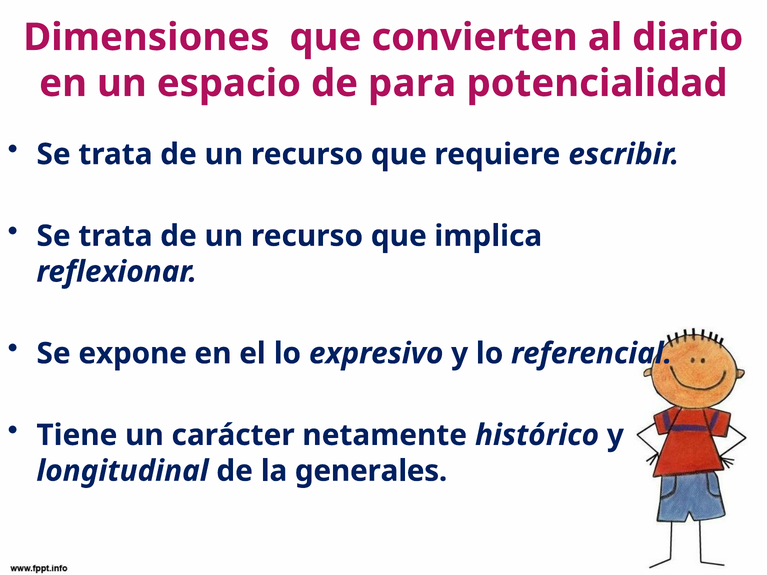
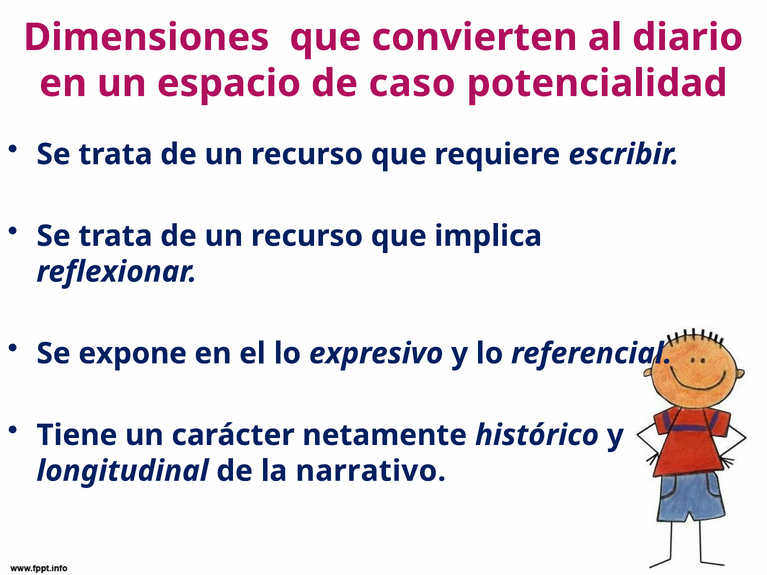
para: para -> caso
generales: generales -> narrativo
